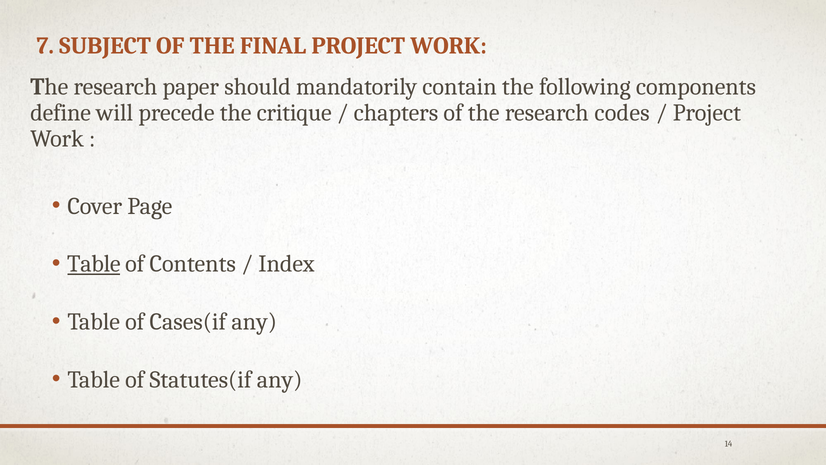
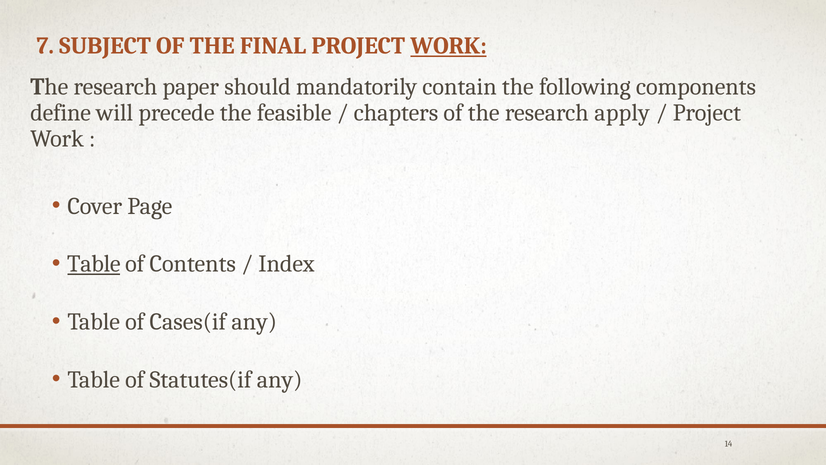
WORK at (449, 46) underline: none -> present
critique: critique -> feasible
codes: codes -> apply
